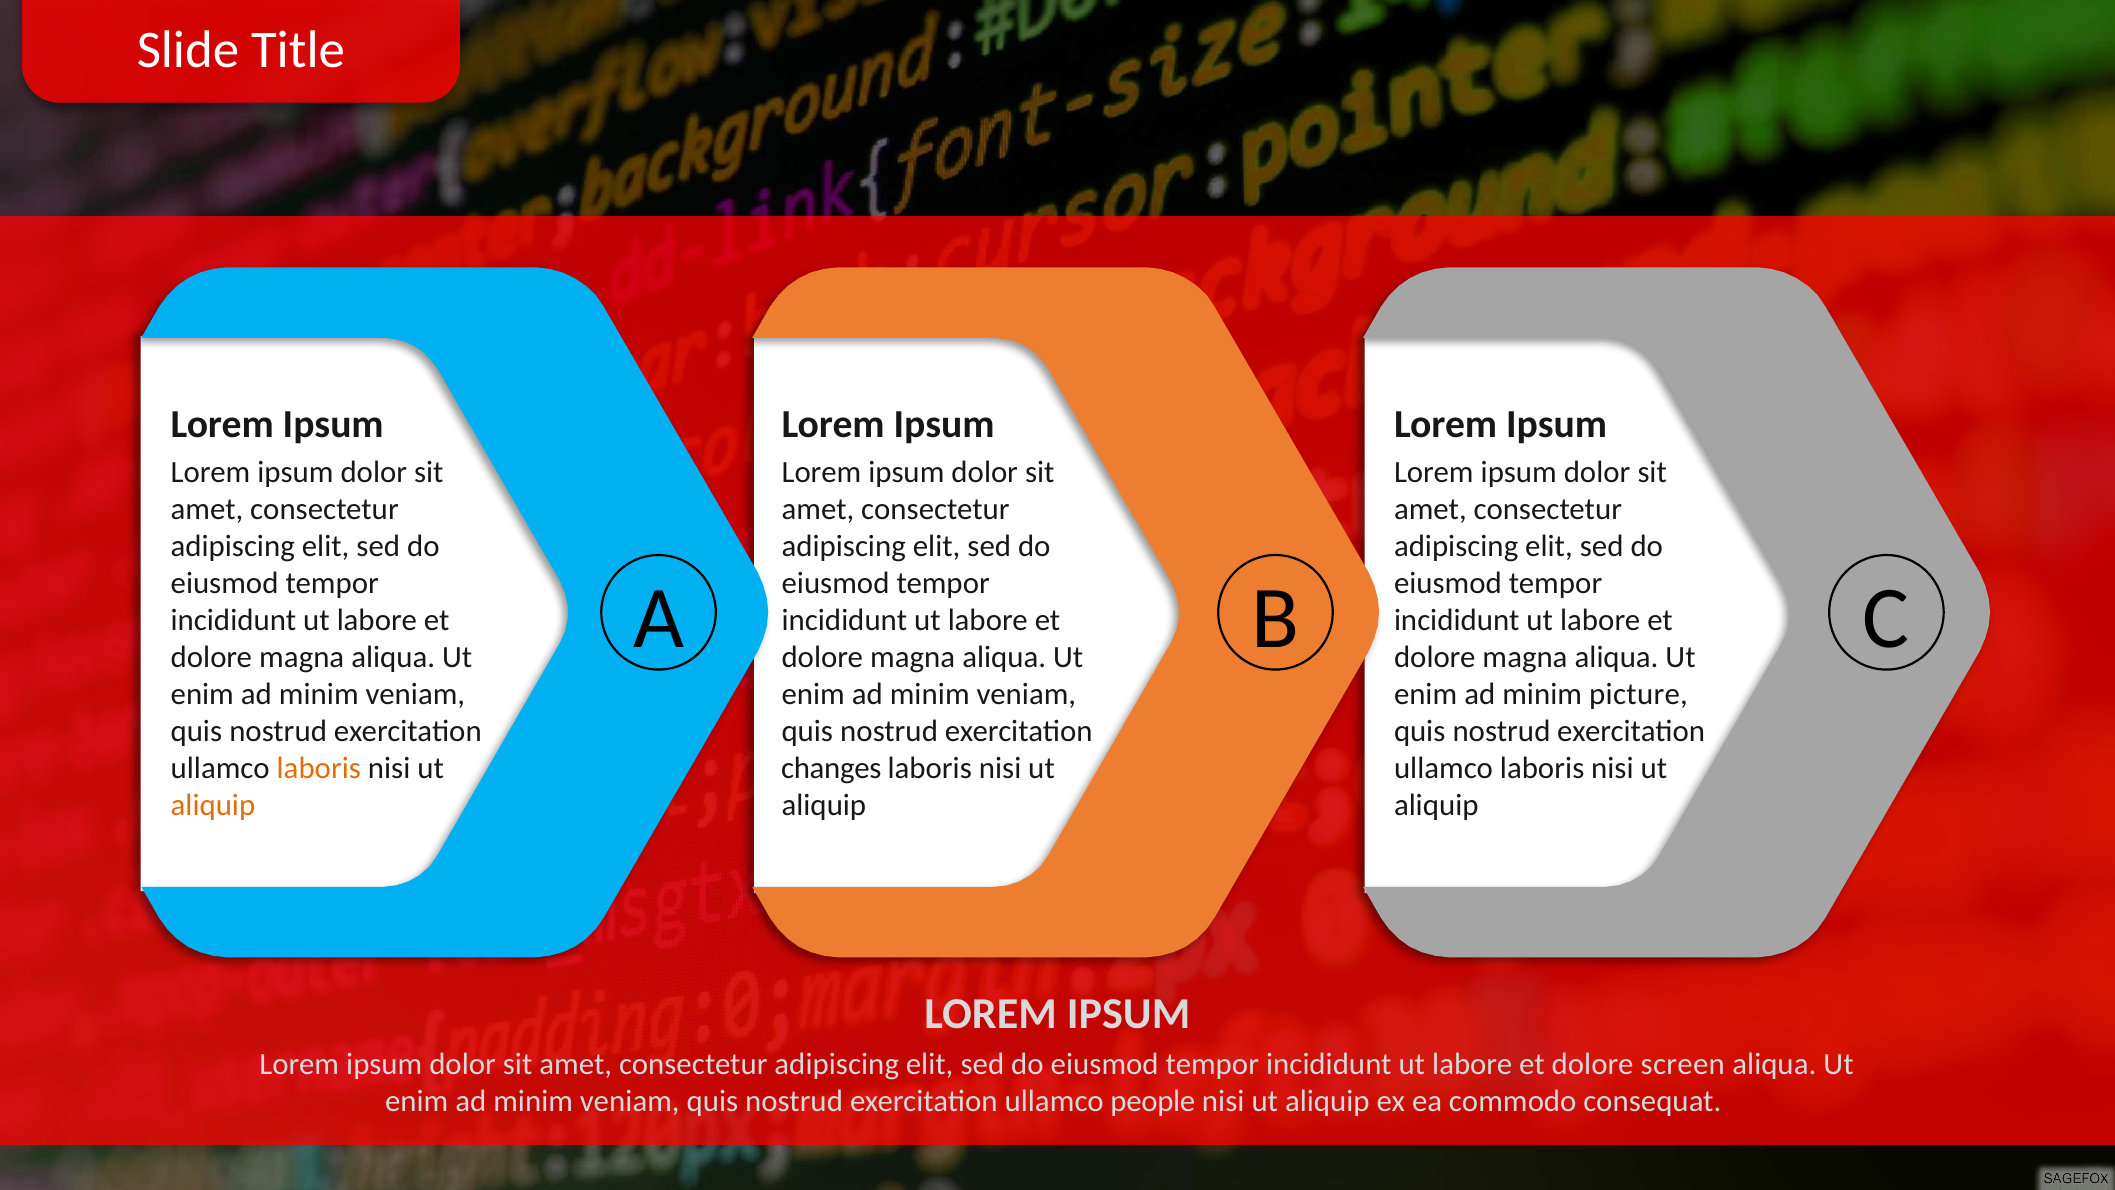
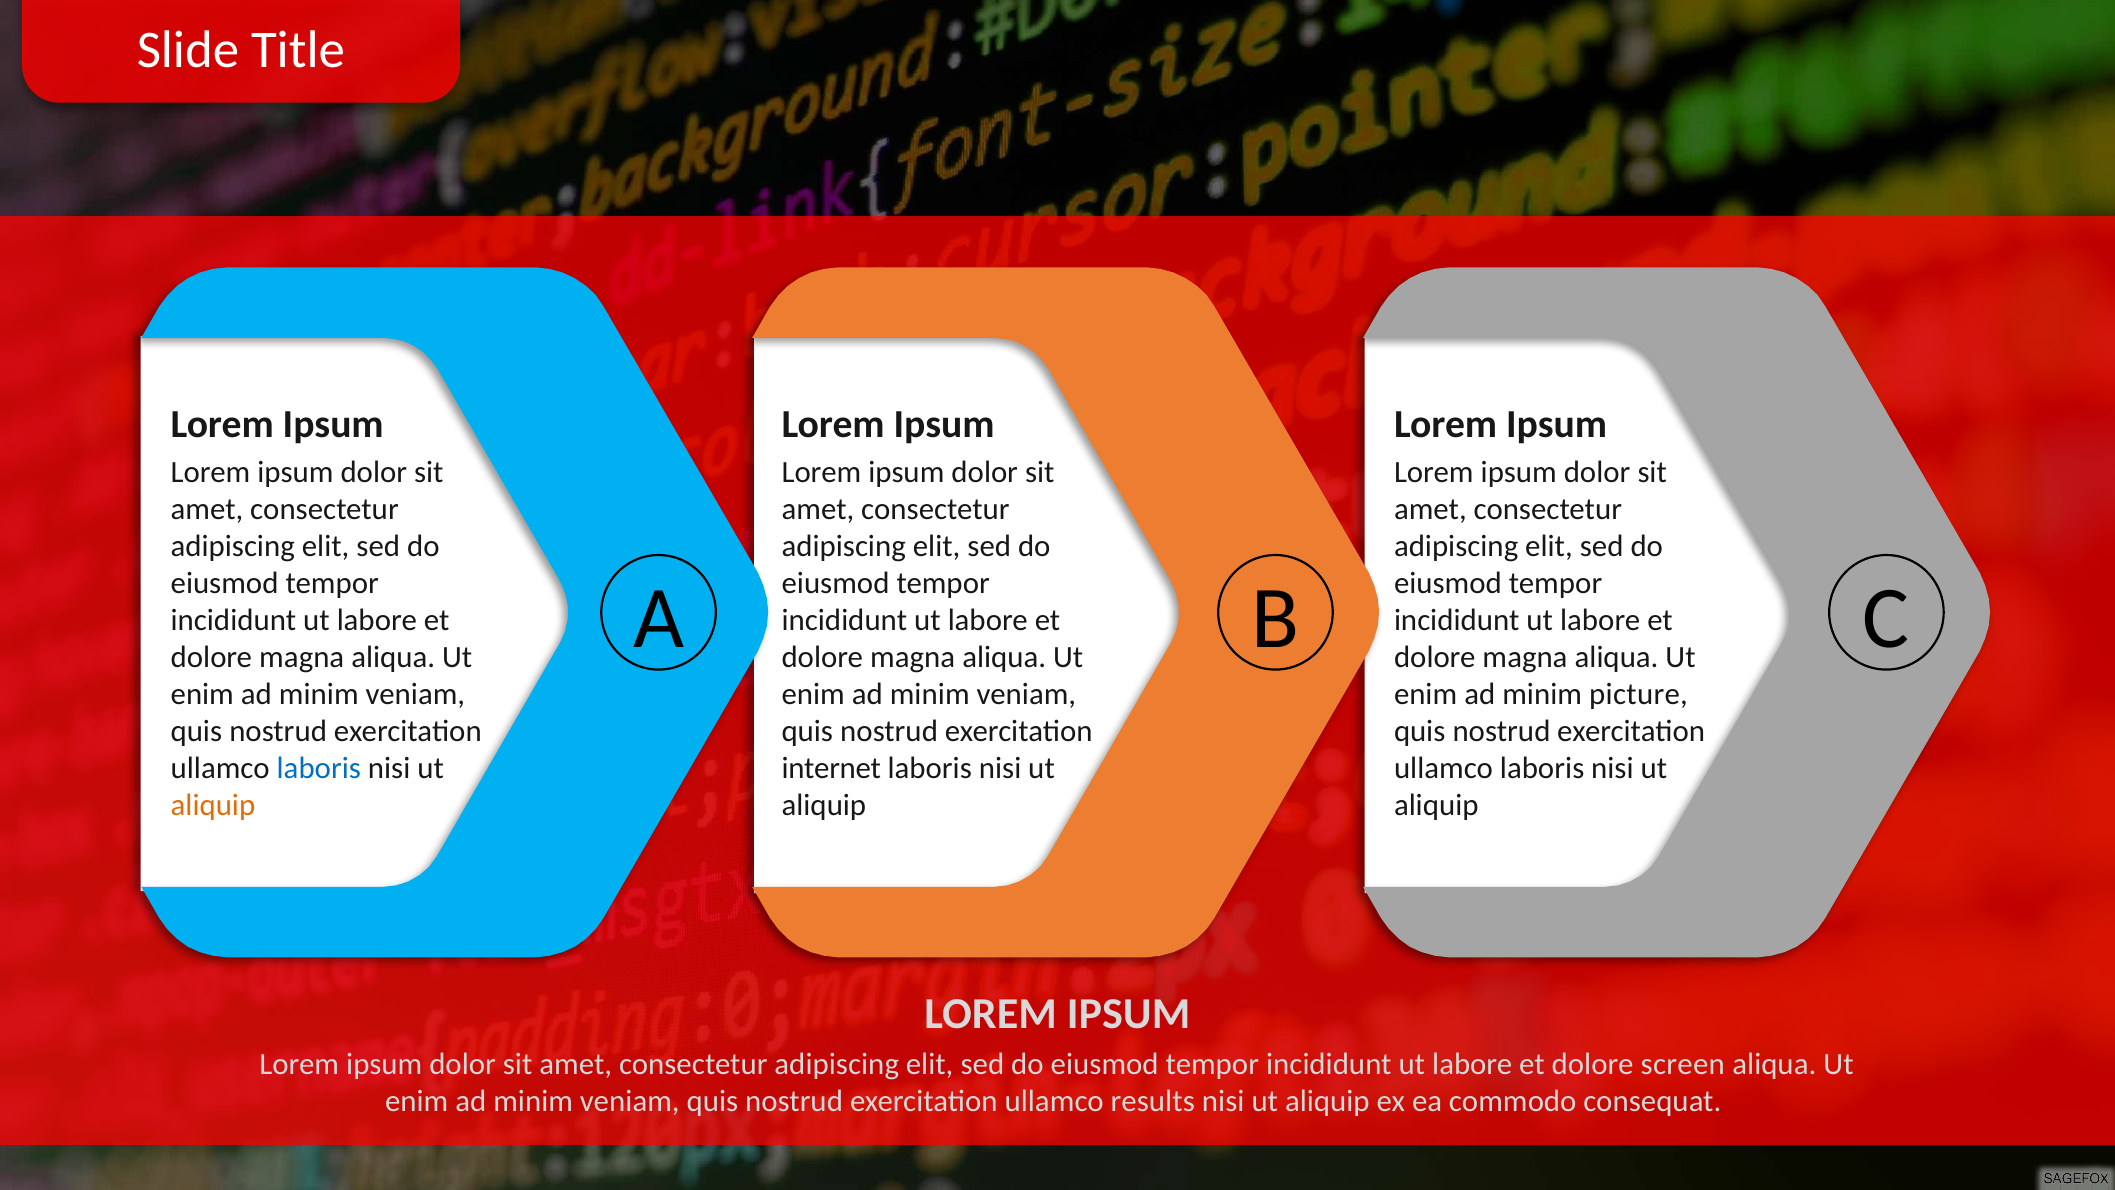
laboris at (319, 768) colour: orange -> blue
changes: changes -> internet
people: people -> results
